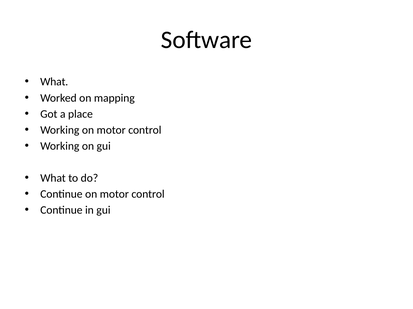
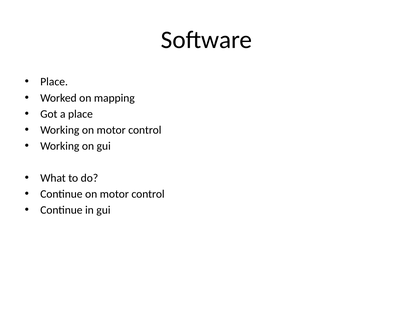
What at (54, 82): What -> Place
